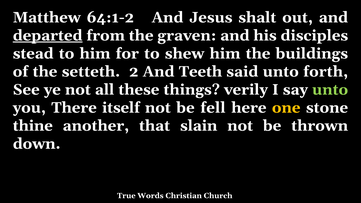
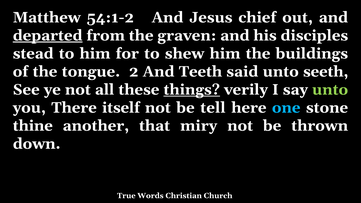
64:1-2: 64:1-2 -> 54:1-2
shalt: shalt -> chief
setteth: setteth -> tongue
forth: forth -> seeth
things underline: none -> present
fell: fell -> tell
one colour: yellow -> light blue
slain: slain -> miry
